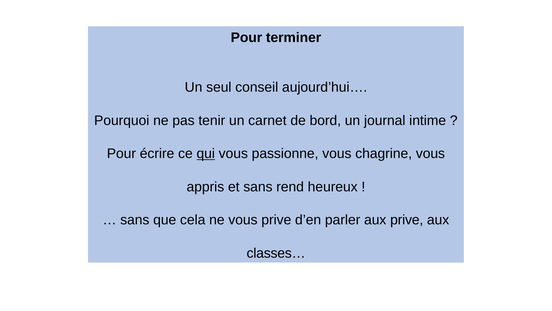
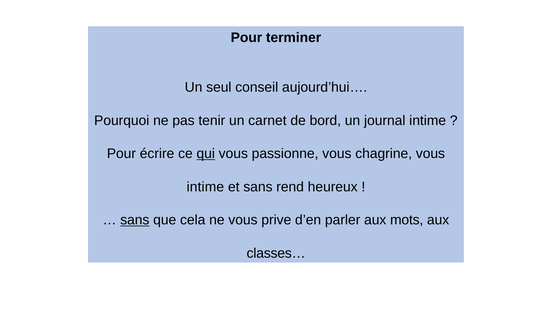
appris at (205, 187): appris -> intime
sans at (135, 220) underline: none -> present
aux prive: prive -> mots
